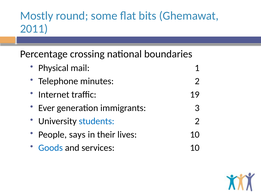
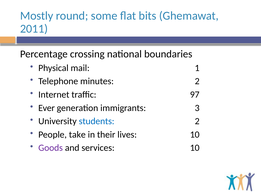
19: 19 -> 97
says: says -> take
Goods colour: blue -> purple
